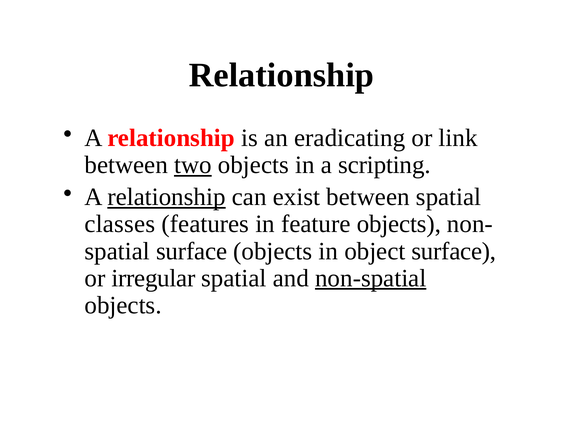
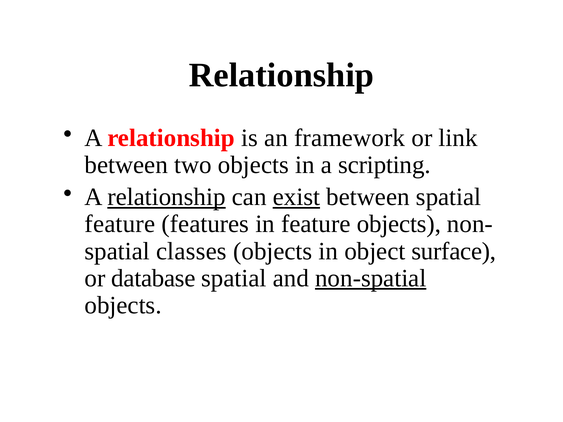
eradicating: eradicating -> framework
two underline: present -> none
exist underline: none -> present
classes at (120, 224): classes -> feature
spatial surface: surface -> classes
irregular: irregular -> database
